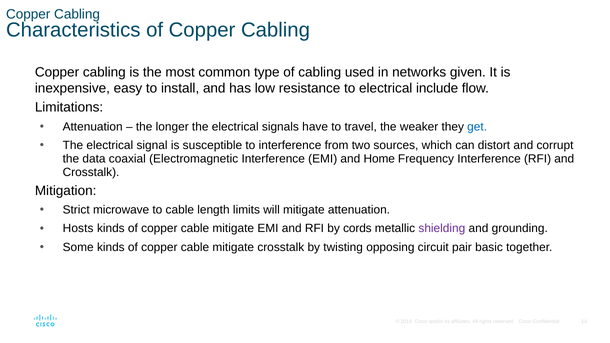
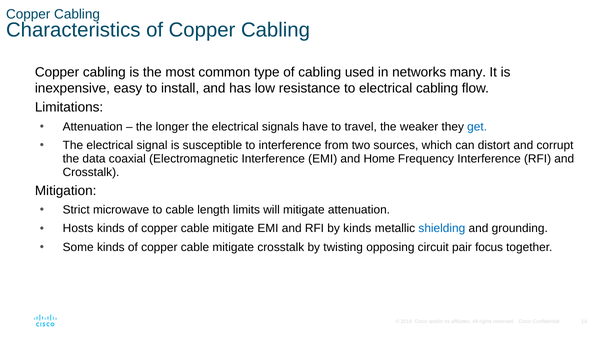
given: given -> many
electrical include: include -> cabling
by cords: cords -> kinds
shielding colour: purple -> blue
basic: basic -> focus
